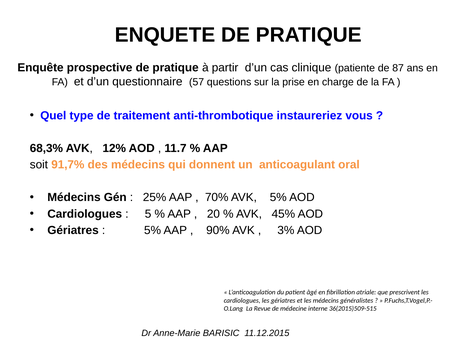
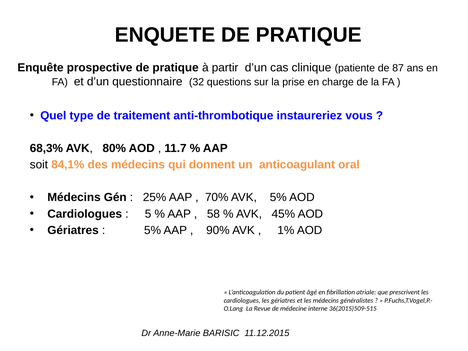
57: 57 -> 32
12%: 12% -> 80%
91,7%: 91,7% -> 84,1%
20: 20 -> 58
3%: 3% -> 1%
